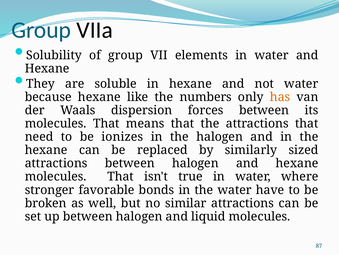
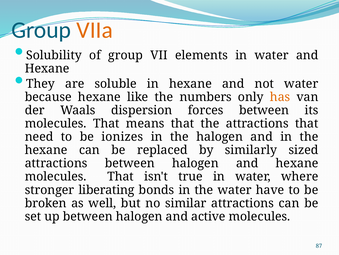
VIIa colour: black -> orange
favorable: favorable -> liberating
liquid: liquid -> active
